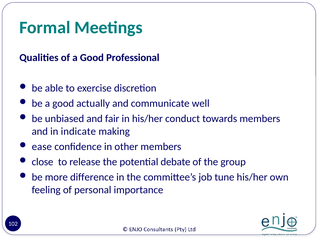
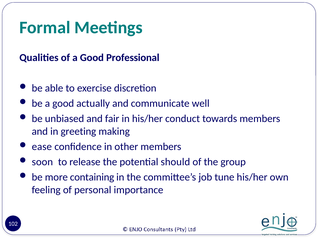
indicate: indicate -> greeting
close: close -> soon
debate: debate -> should
difference: difference -> containing
